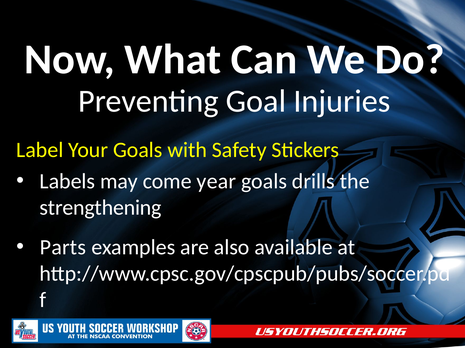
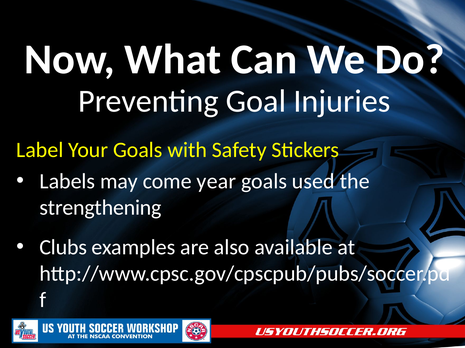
drills: drills -> used
Parts: Parts -> Clubs
